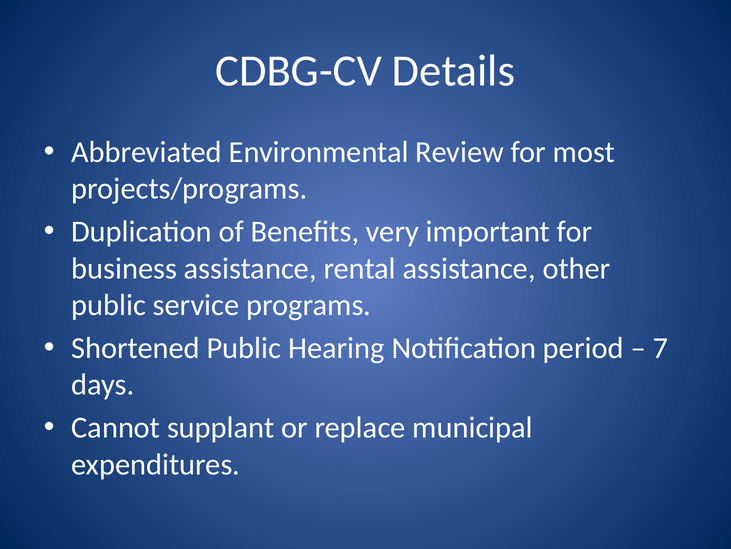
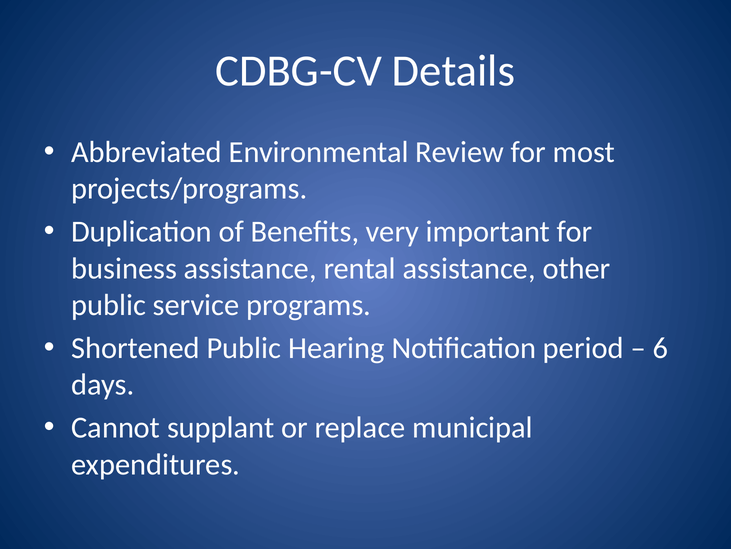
7: 7 -> 6
